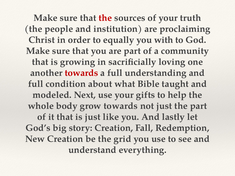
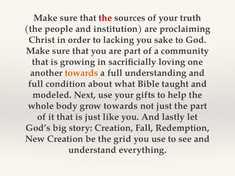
equally: equally -> lacking
with: with -> sake
towards at (81, 73) colour: red -> orange
